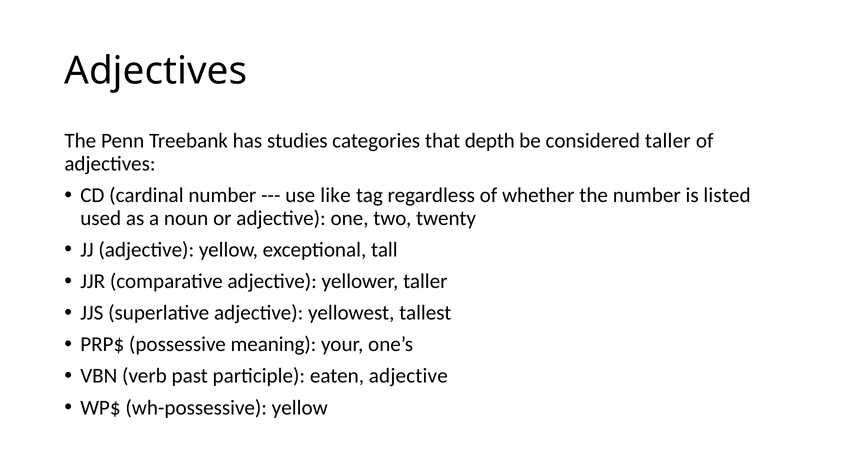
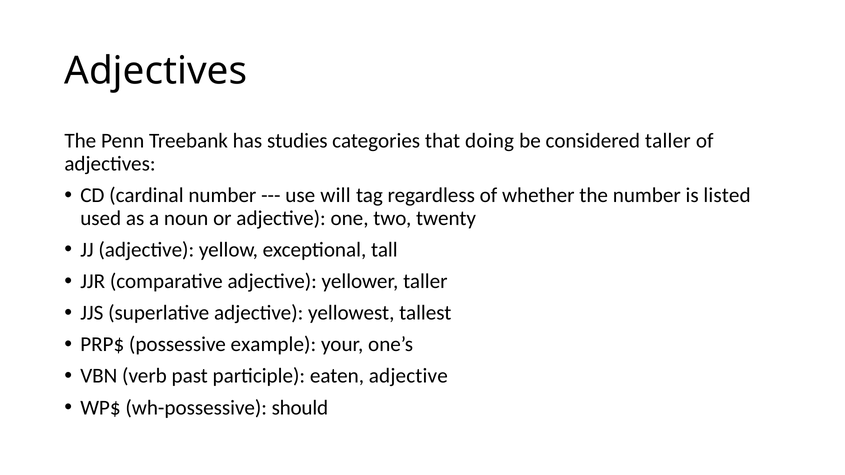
depth: depth -> doing
like: like -> will
meaning: meaning -> example
wh-possessive yellow: yellow -> should
